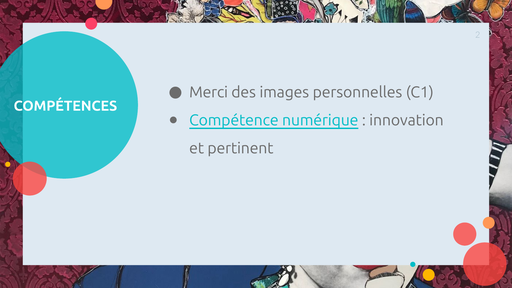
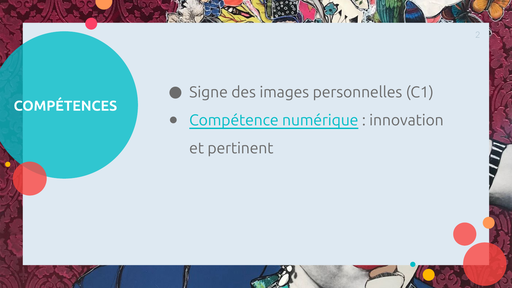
Merci: Merci -> Signe
